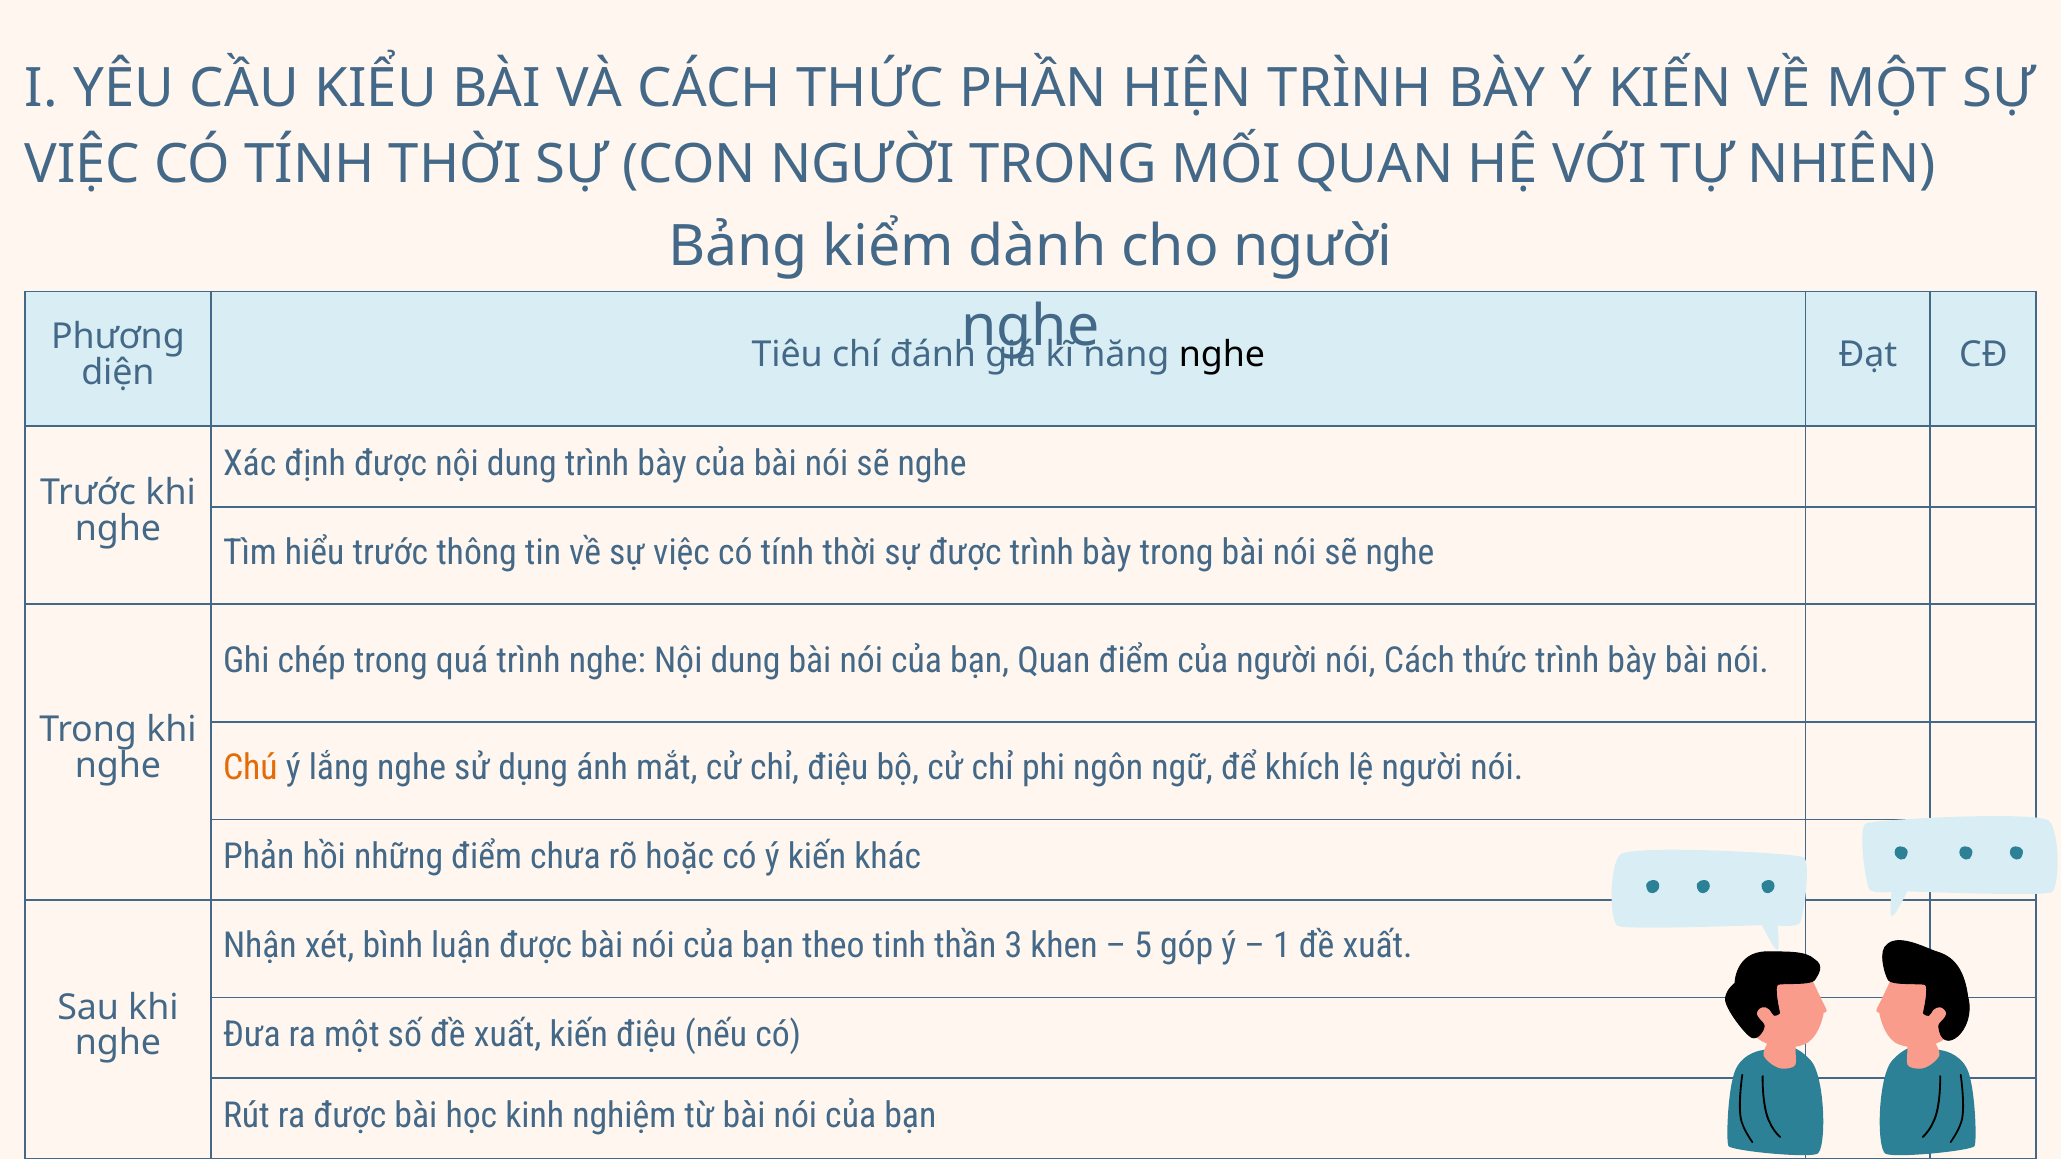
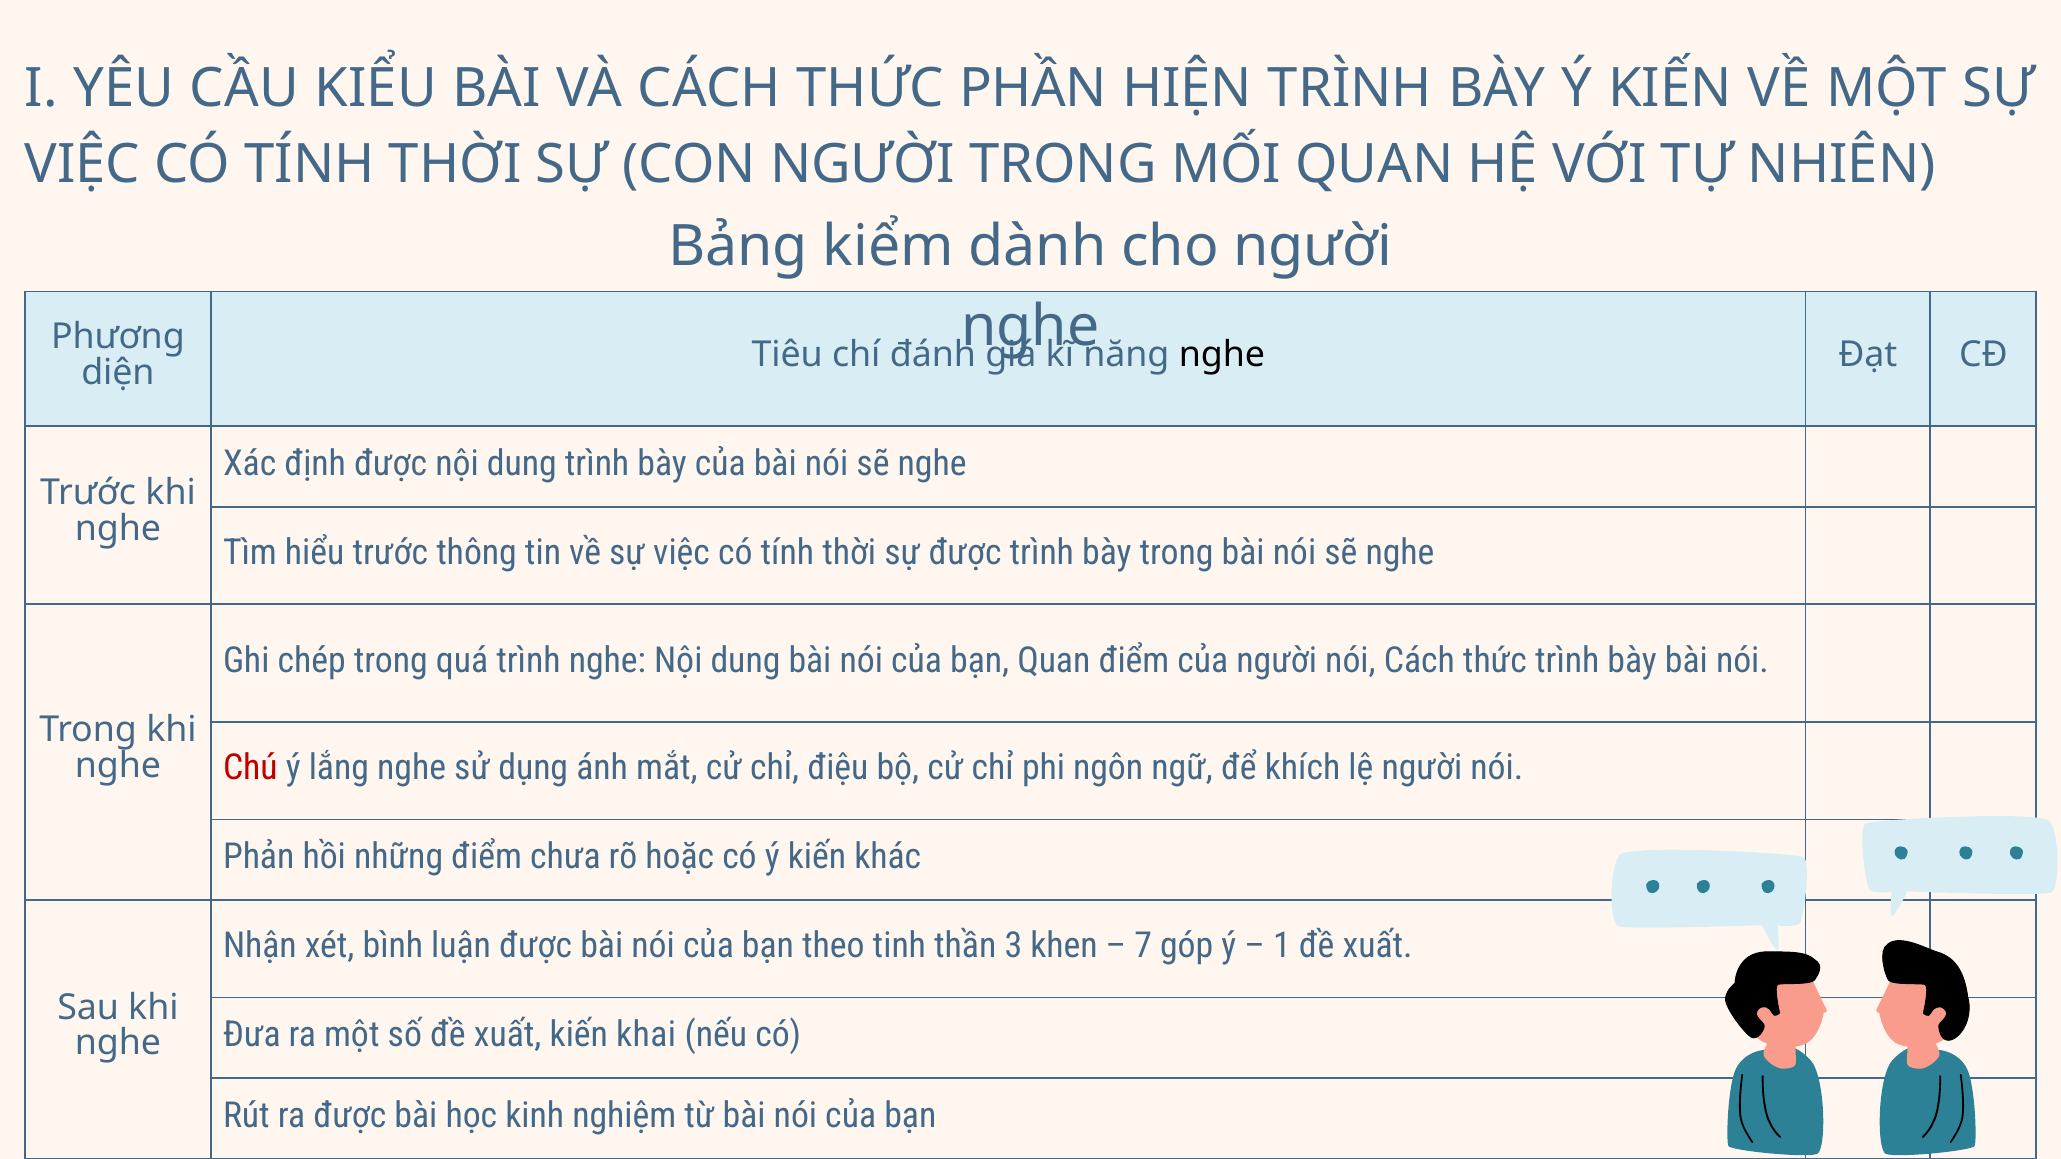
Chú colour: orange -> red
5: 5 -> 7
kiến điệu: điệu -> khai
